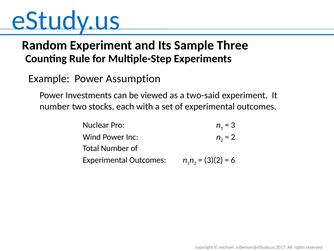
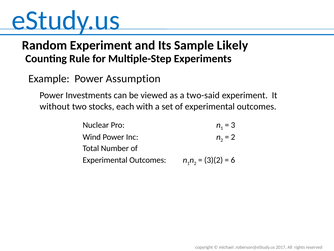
Three: Three -> Likely
number at (55, 106): number -> without
